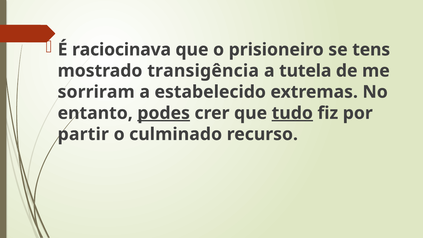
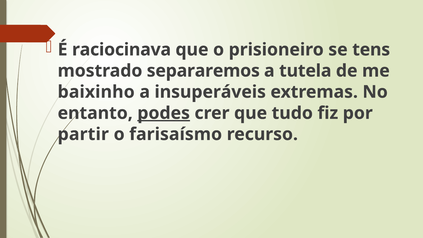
transigência: transigência -> separaremos
sorriram: sorriram -> baixinho
estabelecido: estabelecido -> insuperáveis
tudo underline: present -> none
culminado: culminado -> farisaísmo
